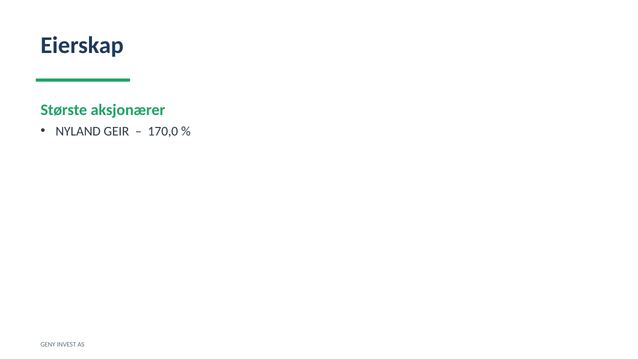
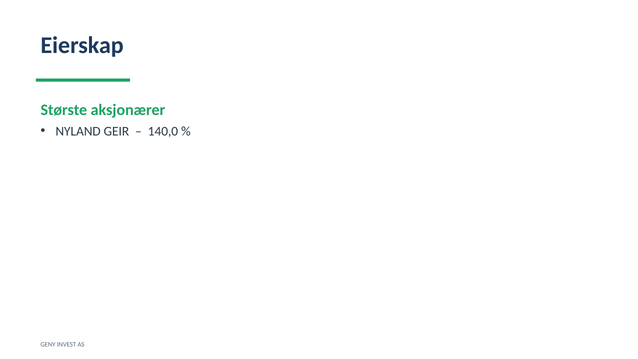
170,0: 170,0 -> 140,0
